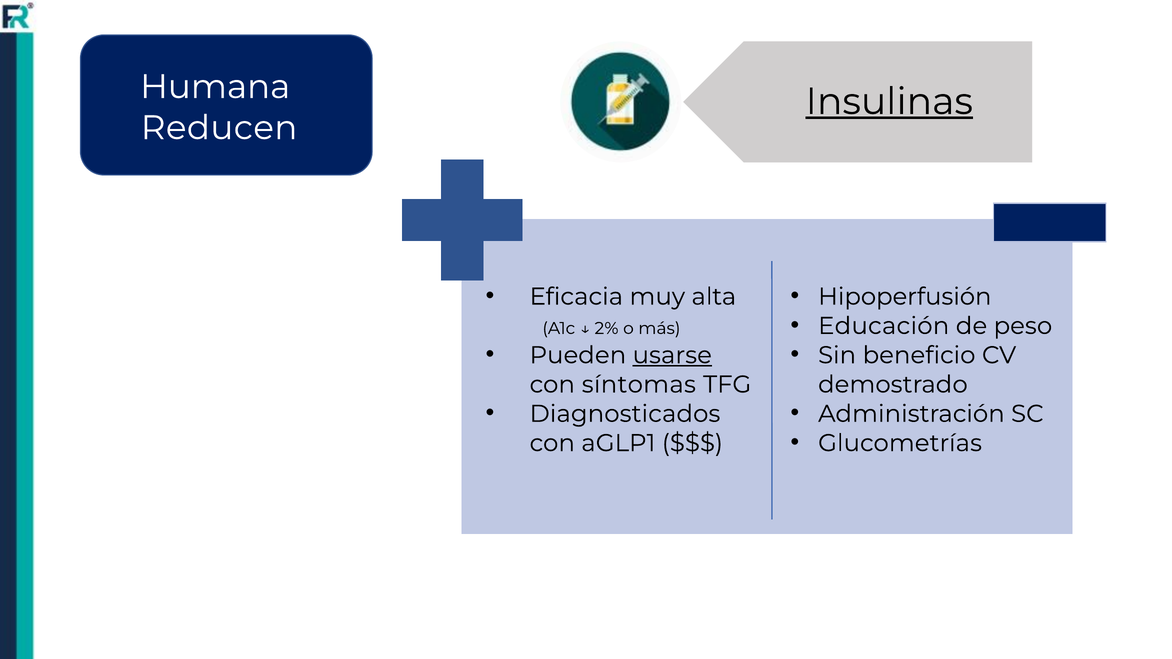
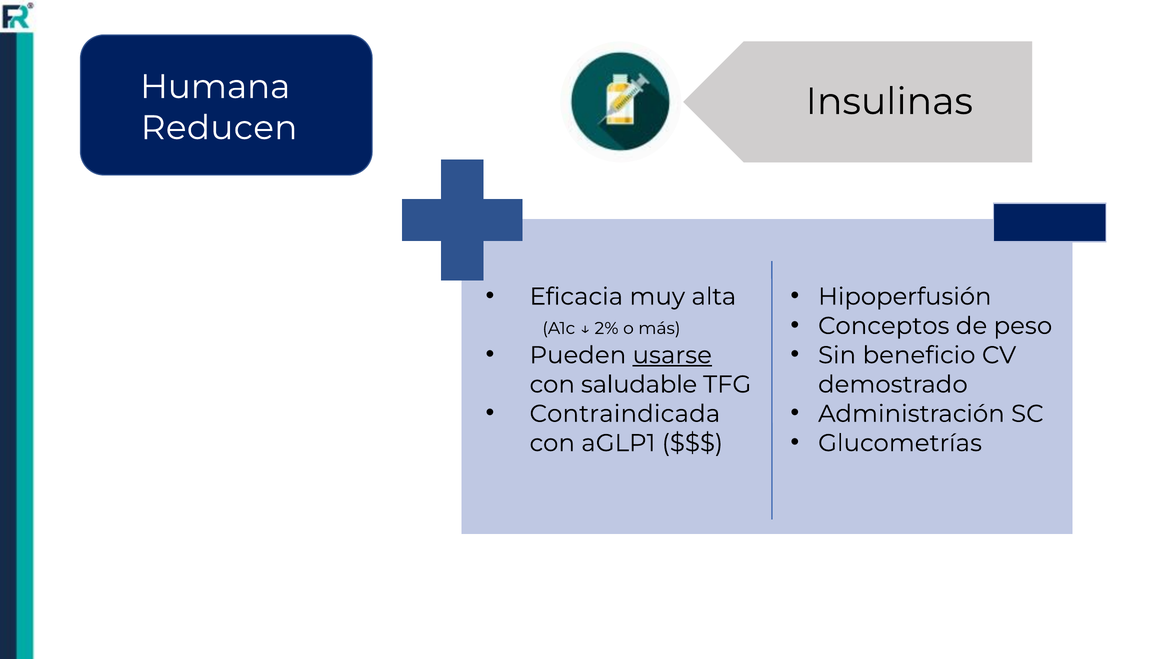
Insulinas underline: present -> none
Educación: Educación -> Conceptos
síntomas: síntomas -> saludable
Diagnosticados: Diagnosticados -> Contraindicada
